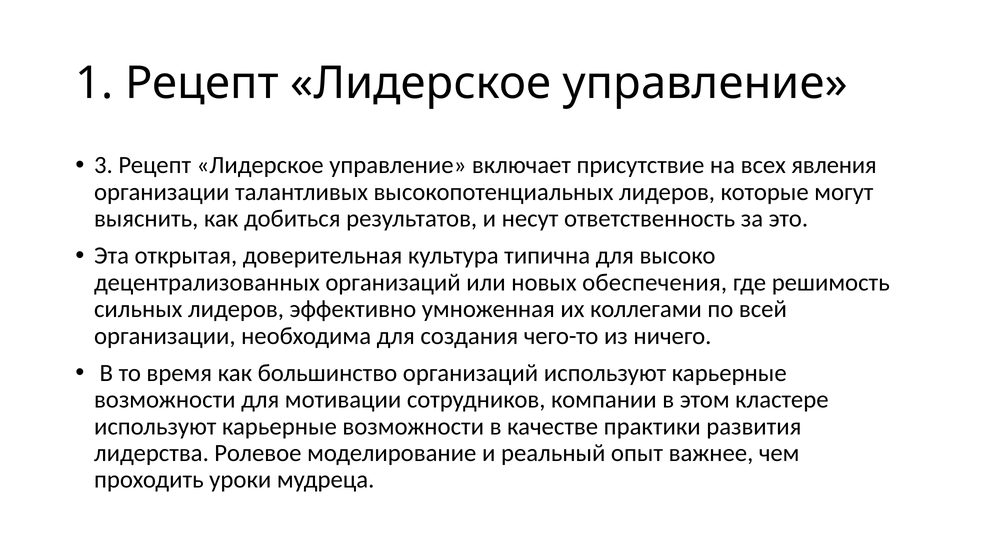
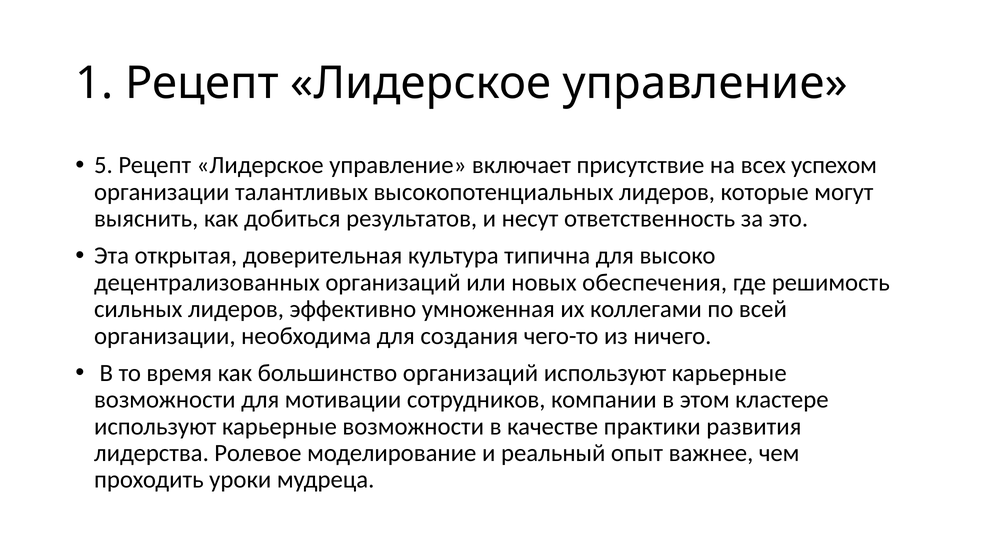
3: 3 -> 5
явления: явления -> успехом
